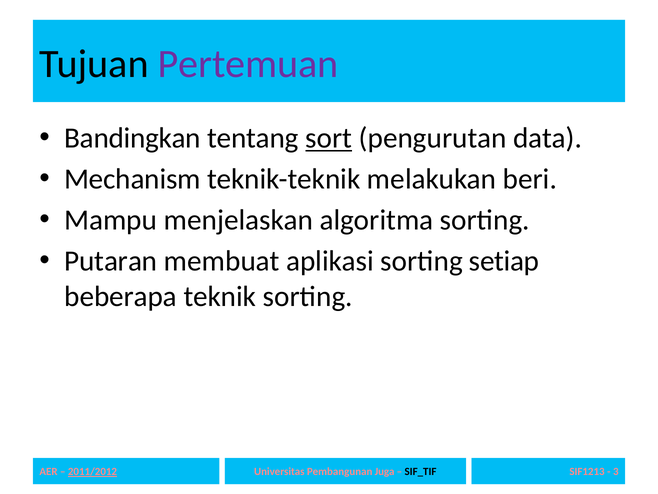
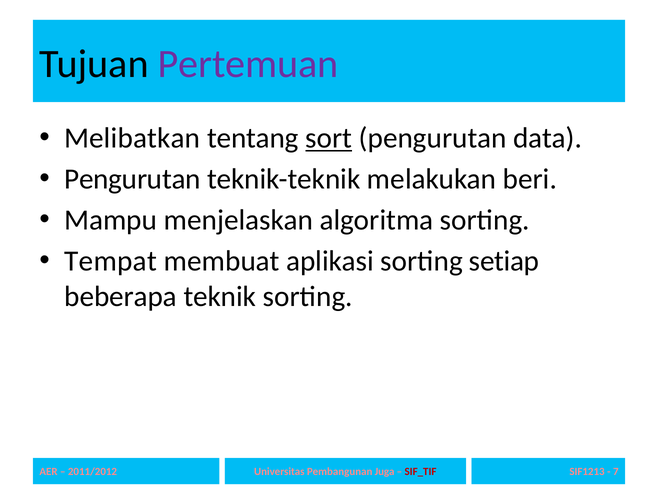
Bandingkan: Bandingkan -> Melibatkan
Mechanism at (132, 179): Mechanism -> Pengurutan
Putaran: Putaran -> Tempat
3: 3 -> 7
2011/2012 underline: present -> none
SIF_TIF colour: black -> red
